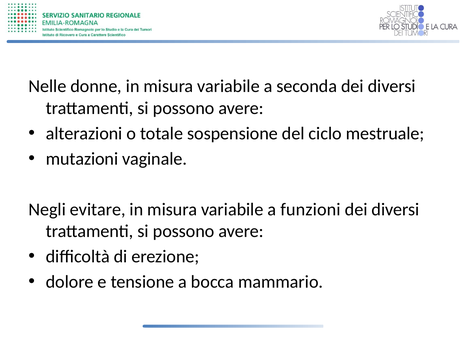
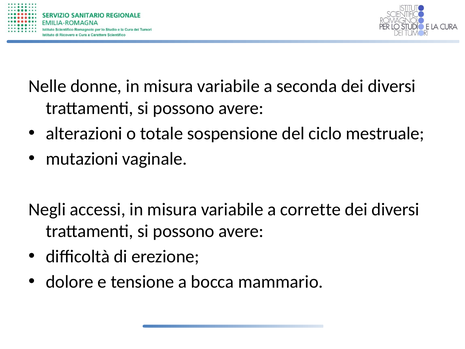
evitare: evitare -> accessi
funzioni: funzioni -> corrette
